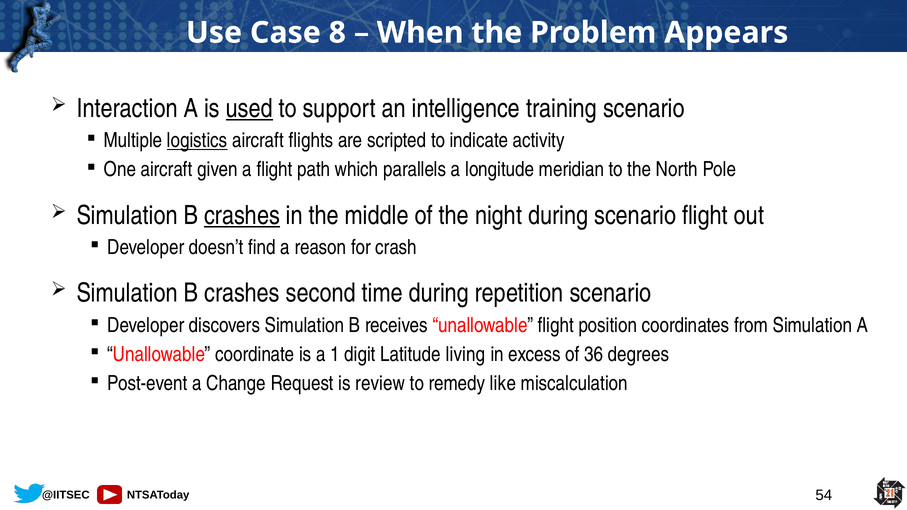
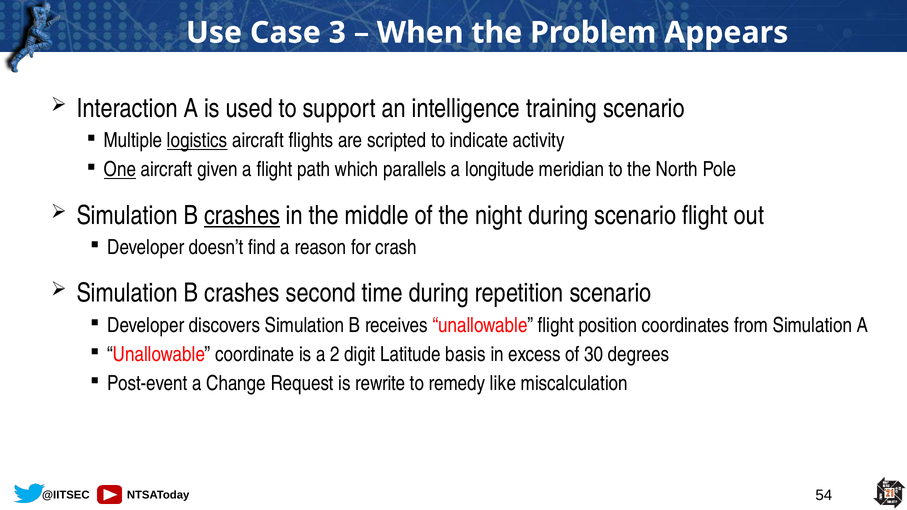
8: 8 -> 3
used underline: present -> none
One underline: none -> present
1: 1 -> 2
living: living -> basis
36: 36 -> 30
review: review -> rewrite
